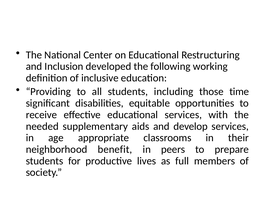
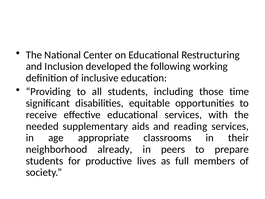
develop: develop -> reading
benefit: benefit -> already
